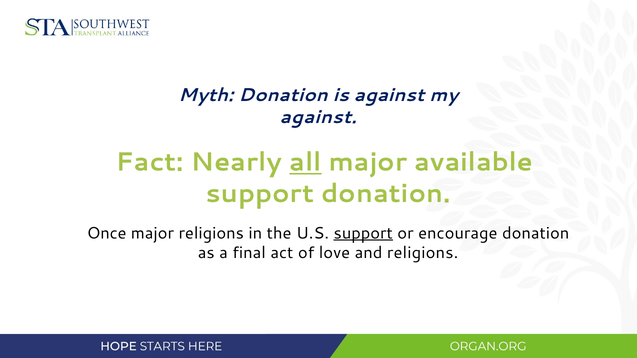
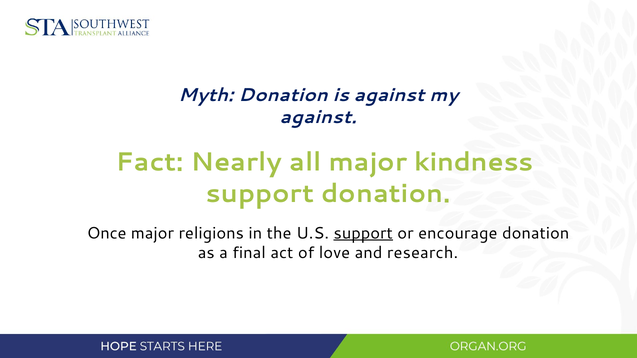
all underline: present -> none
available: available -> kindness
and religions: religions -> research
